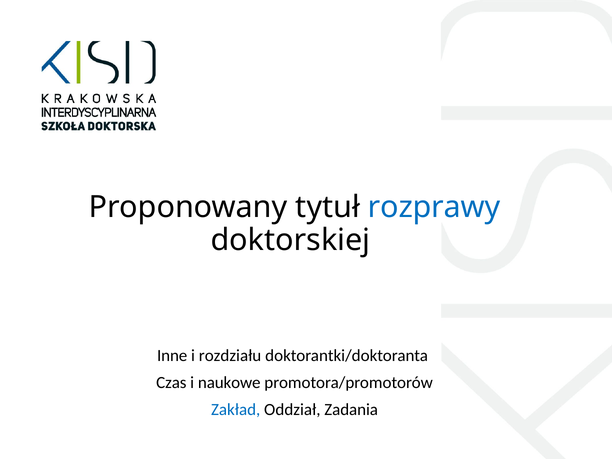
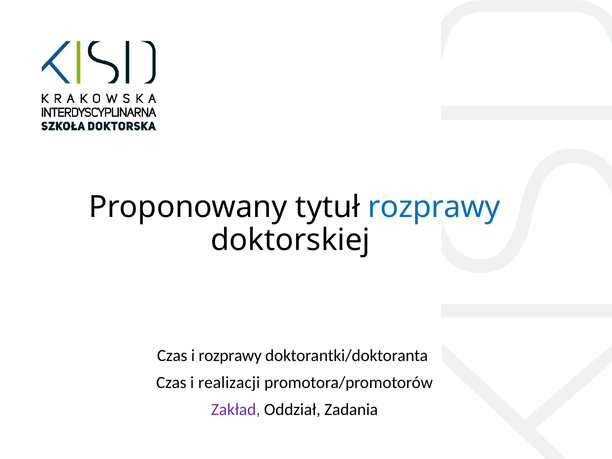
Inne at (172, 356): Inne -> Czas
i rozdziału: rozdziału -> rozprawy
naukowe: naukowe -> realizacji
Zakład colour: blue -> purple
